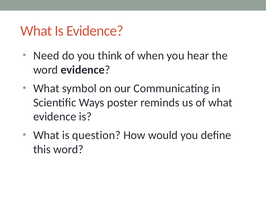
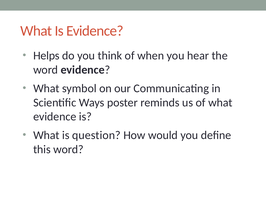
Need: Need -> Helps
